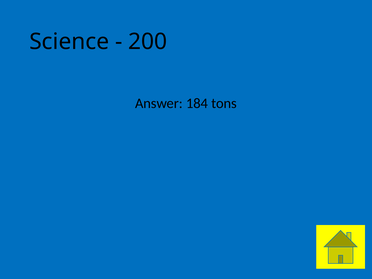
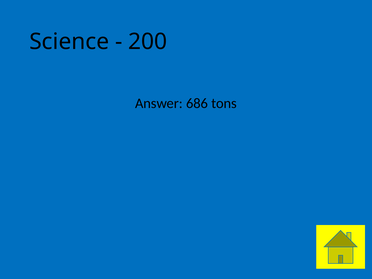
184: 184 -> 686
